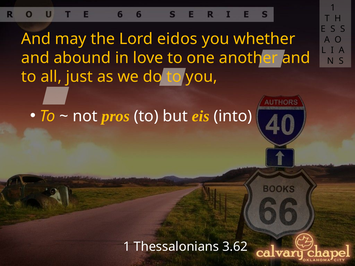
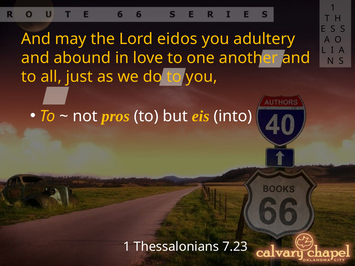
whether: whether -> adultery
3.62: 3.62 -> 7.23
